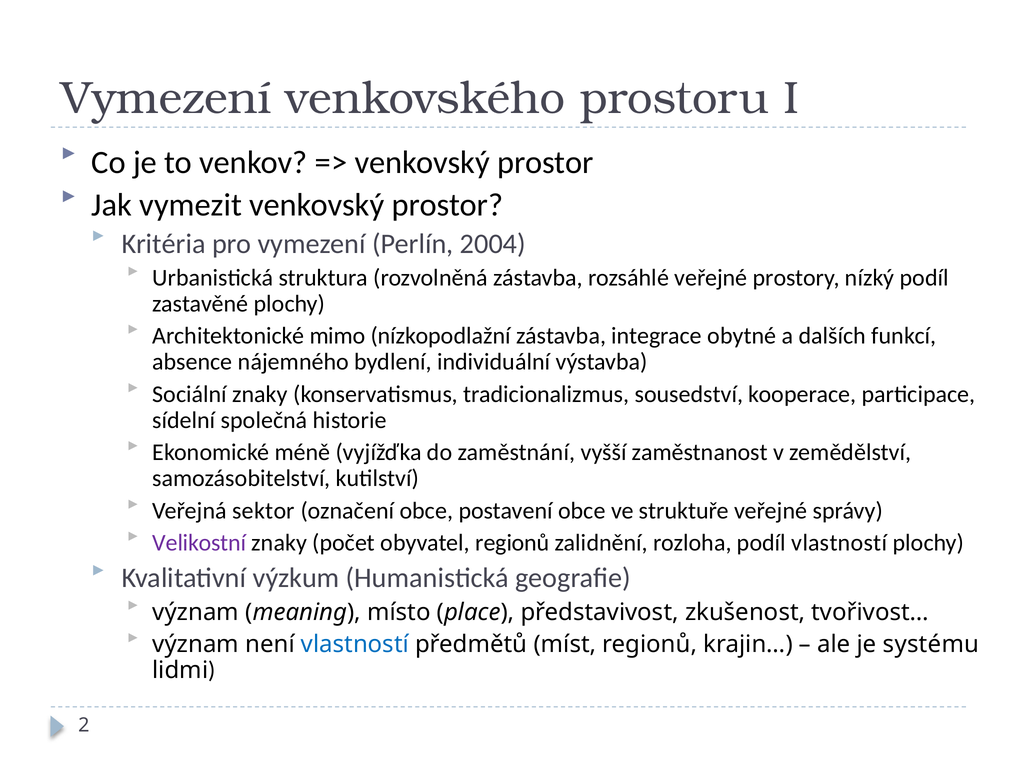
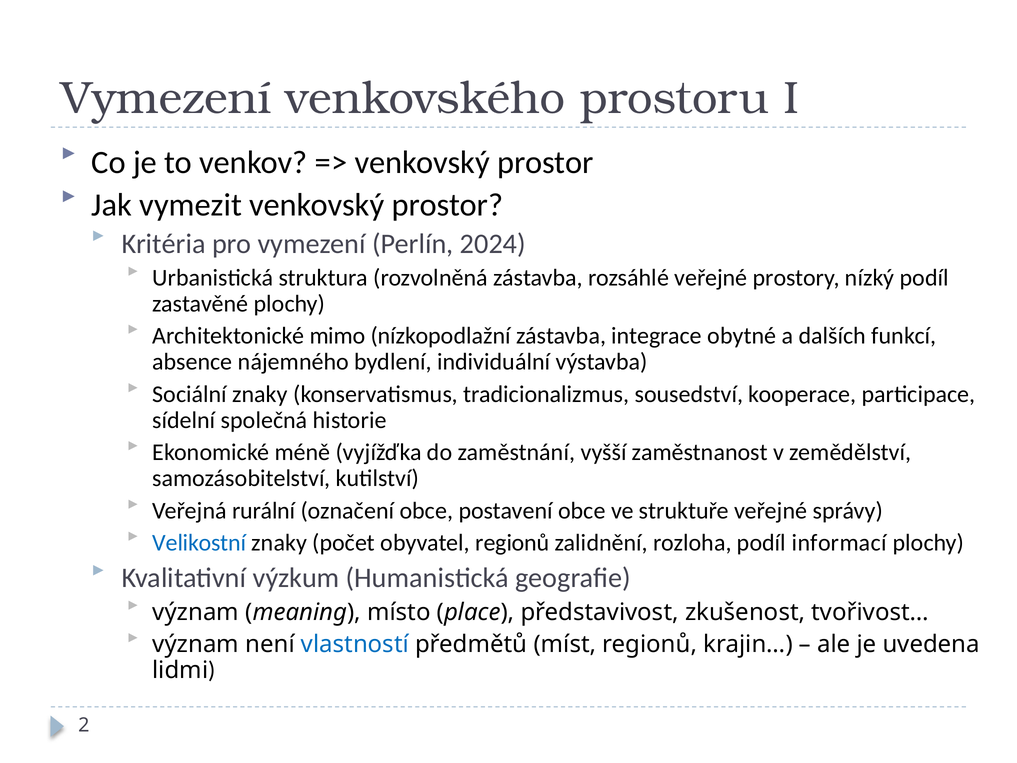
2004: 2004 -> 2024
sektor: sektor -> rurální
Velikostní colour: purple -> blue
podíl vlastností: vlastností -> informací
systému: systému -> uvedena
